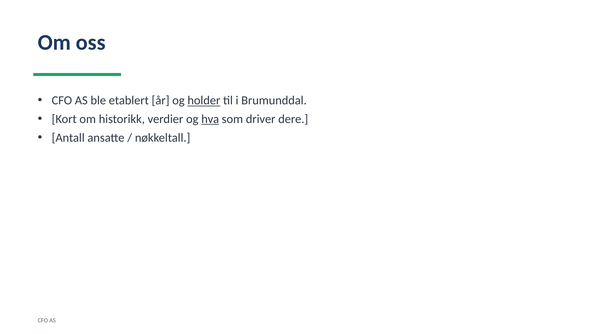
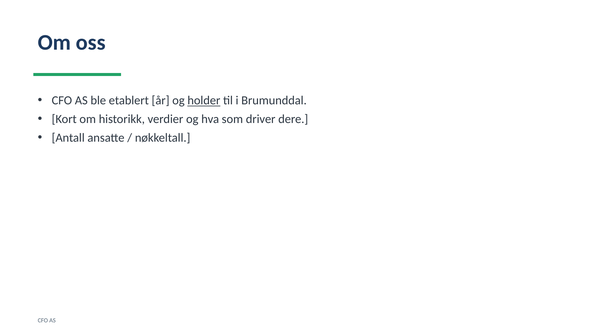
hva underline: present -> none
